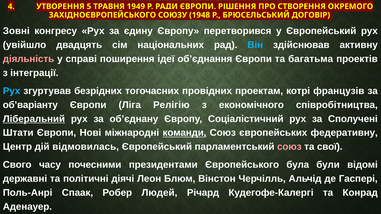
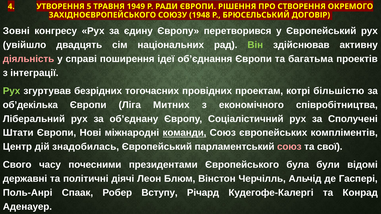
Він colour: light blue -> light green
Рух at (12, 91) colour: light blue -> light green
французів: французів -> більшістю
об’варіанту: об’варіанту -> об’декілька
Релігію: Релігію -> Митних
Ліберальний underline: present -> none
федеративну: федеративну -> компліментів
відмовилась: відмовилась -> знадобилась
Людей: Людей -> Вступу
